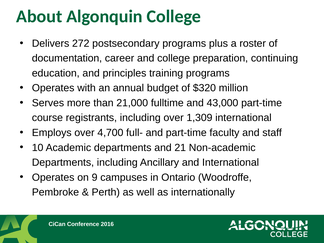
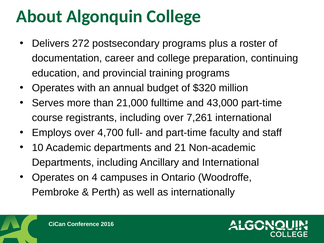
principles: principles -> provincial
1,309: 1,309 -> 7,261
9: 9 -> 4
